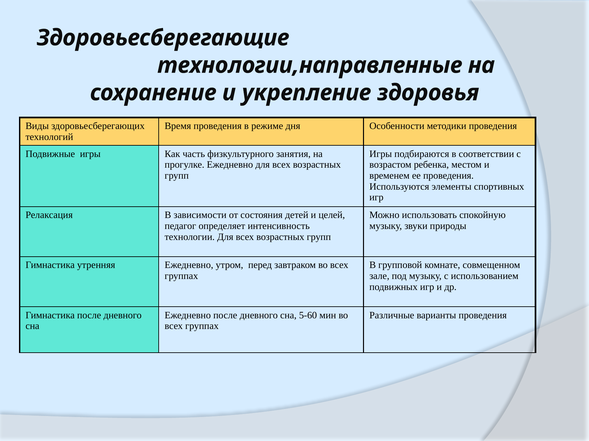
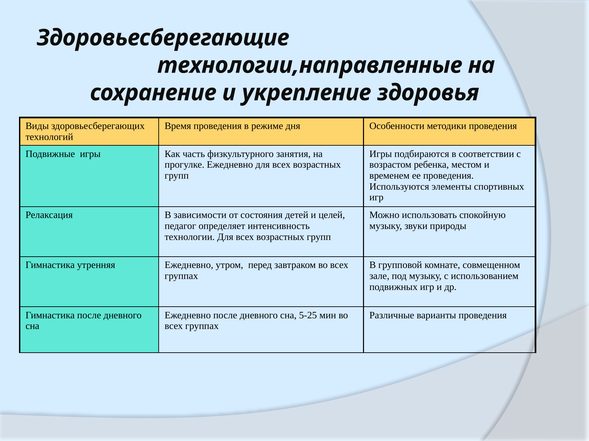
5-60: 5-60 -> 5-25
